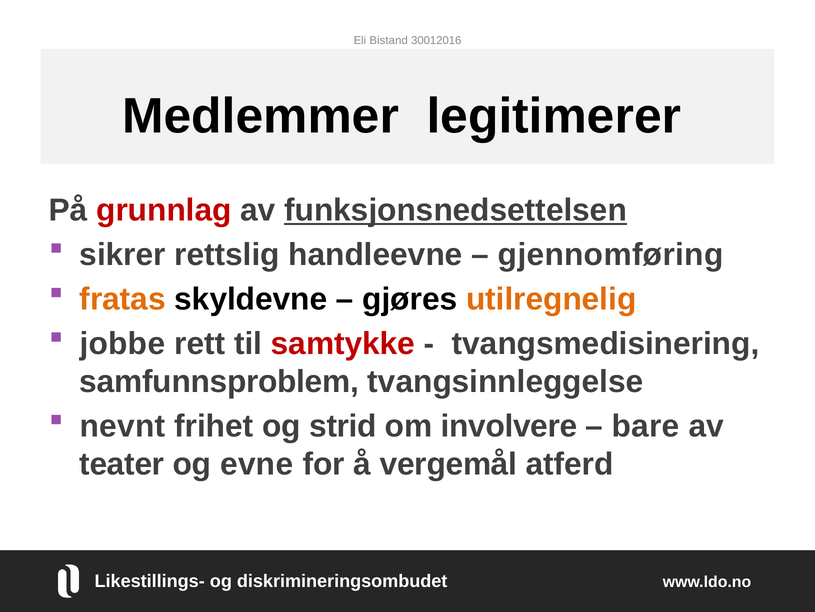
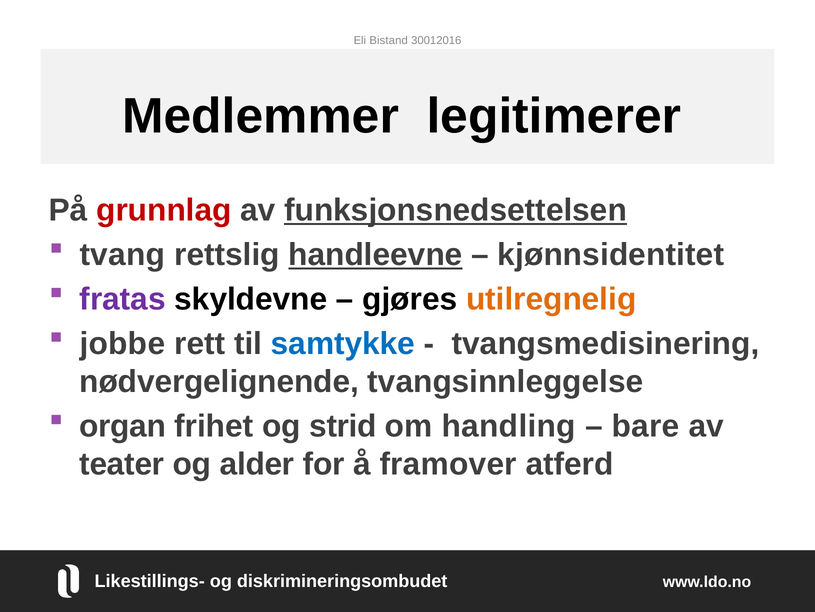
sikrer: sikrer -> tvang
handleevne underline: none -> present
gjennomføring: gjennomføring -> kjønnsidentitet
fratas colour: orange -> purple
samtykke colour: red -> blue
samfunnsproblem: samfunnsproblem -> nødvergelignende
nevnt: nevnt -> organ
involvere: involvere -> handling
evne: evne -> alder
vergemål: vergemål -> framover
